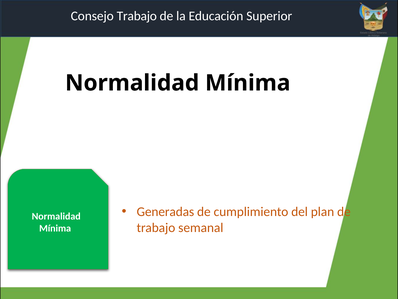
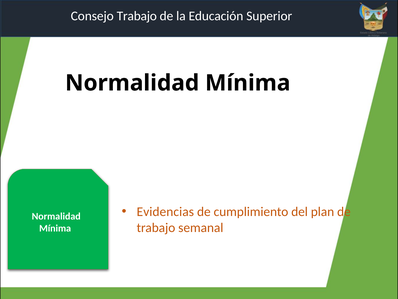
Generadas: Generadas -> Evidencias
